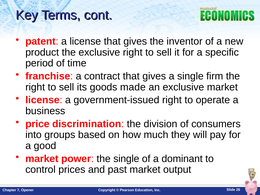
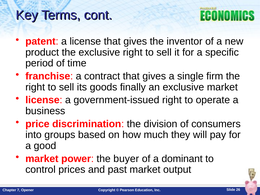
made: made -> finally
the single: single -> buyer
